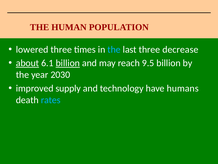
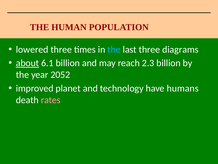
decrease: decrease -> diagrams
billion at (68, 63) underline: present -> none
9.5: 9.5 -> 2.3
2030: 2030 -> 2052
supply: supply -> planet
rates colour: light blue -> pink
